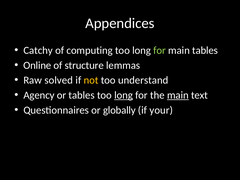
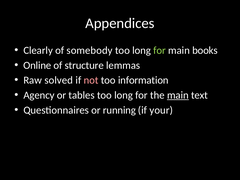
Catchy: Catchy -> Clearly
computing: computing -> somebody
main tables: tables -> books
not colour: yellow -> pink
understand: understand -> information
long at (124, 95) underline: present -> none
globally: globally -> running
